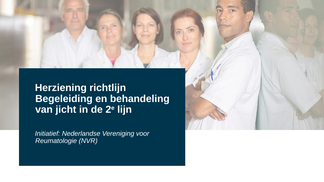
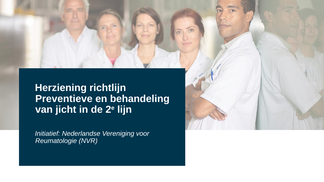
Begeleiding: Begeleiding -> Preventieve
